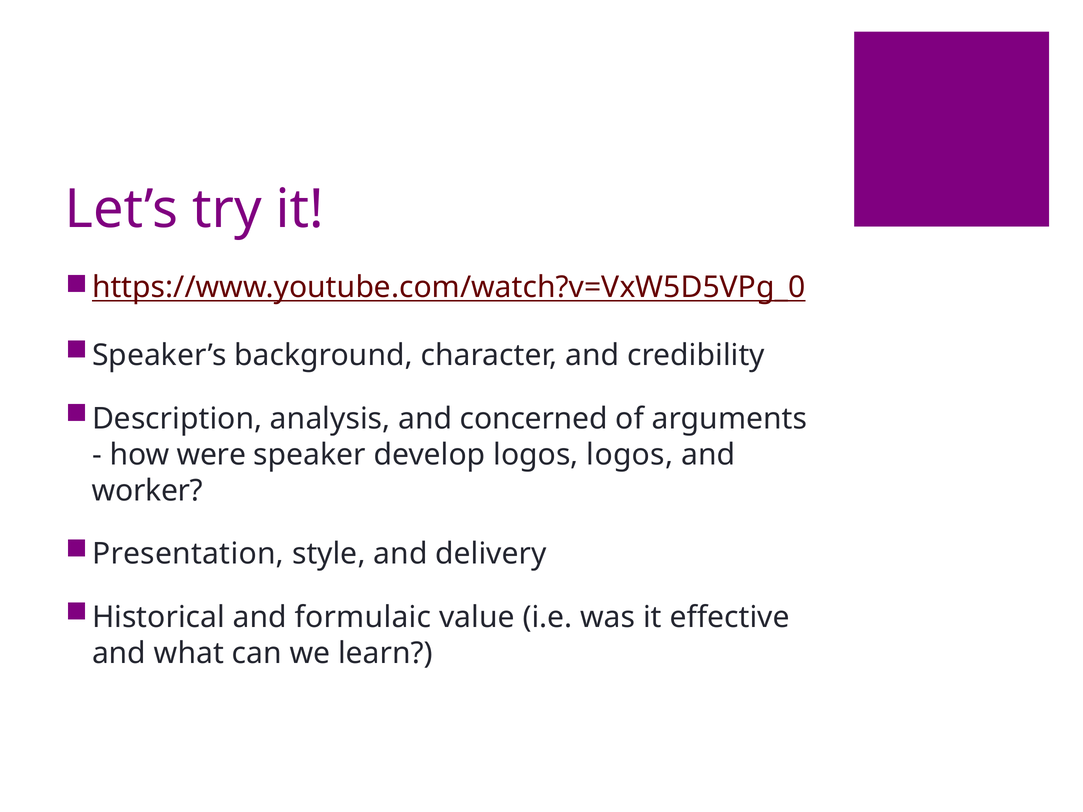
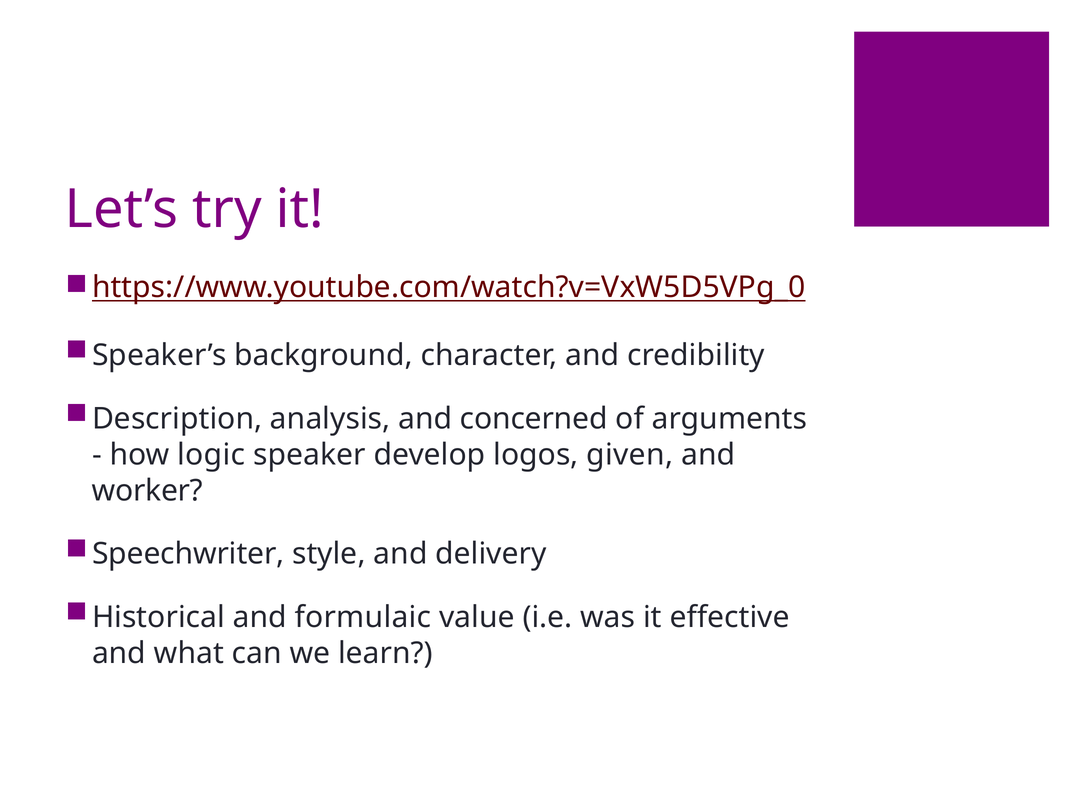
were: were -> logic
logos logos: logos -> given
Presentation: Presentation -> Speechwriter
